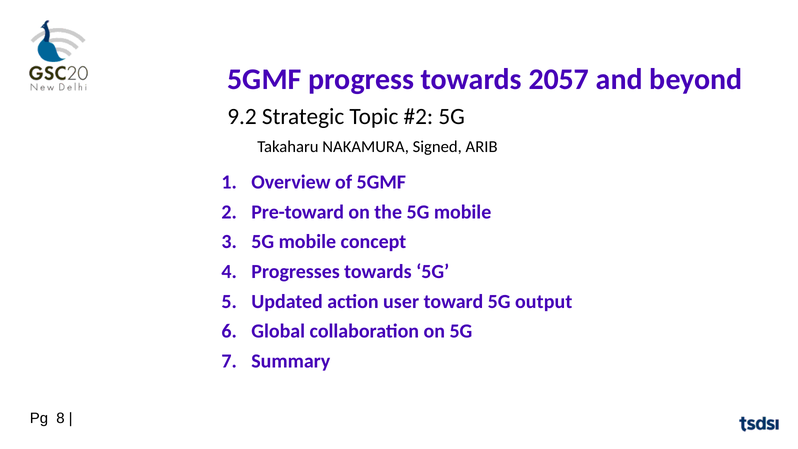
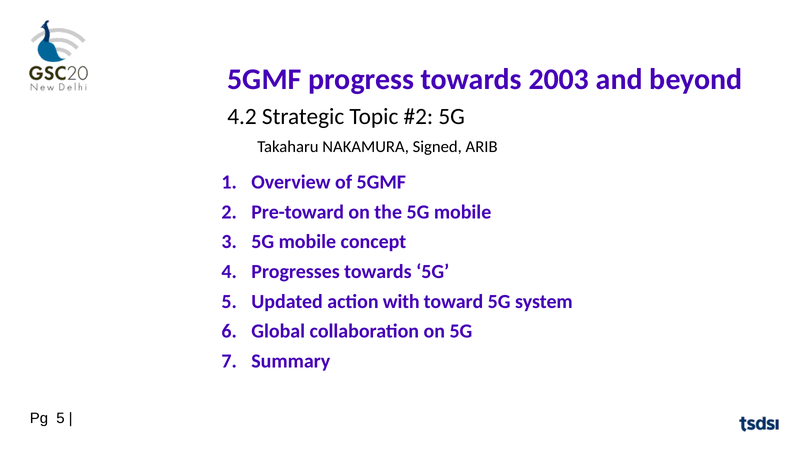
2057: 2057 -> 2003
9.2: 9.2 -> 4.2
user: user -> with
output: output -> system
Pg 8: 8 -> 5
